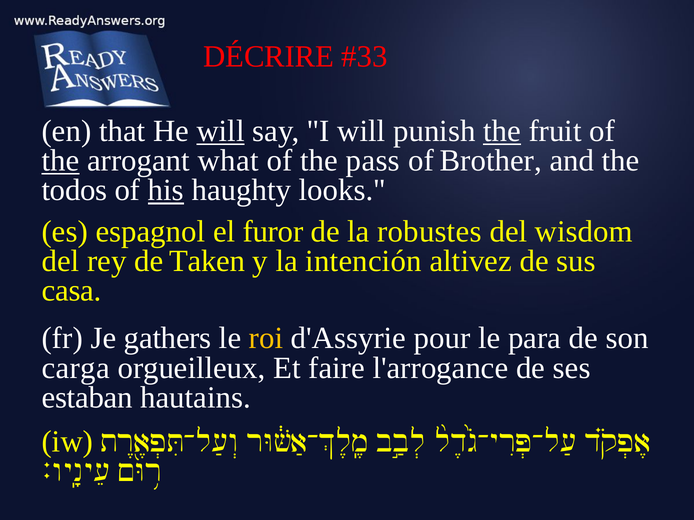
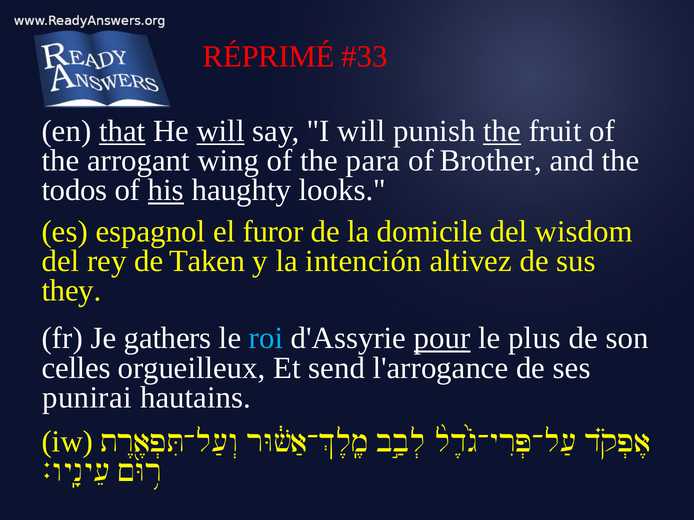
DÉCRIRE: DÉCRIRE -> RÉPRIMÉ
that underline: none -> present
the at (61, 161) underline: present -> none
what: what -> wing
pass: pass -> para
robustes: robustes -> domicile
casa: casa -> they
roi colour: yellow -> light blue
pour underline: none -> present
para: para -> plus
carga: carga -> celles
faire: faire -> send
estaban: estaban -> punirai
